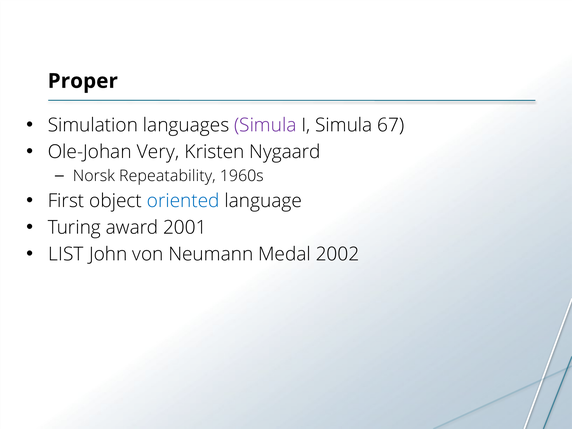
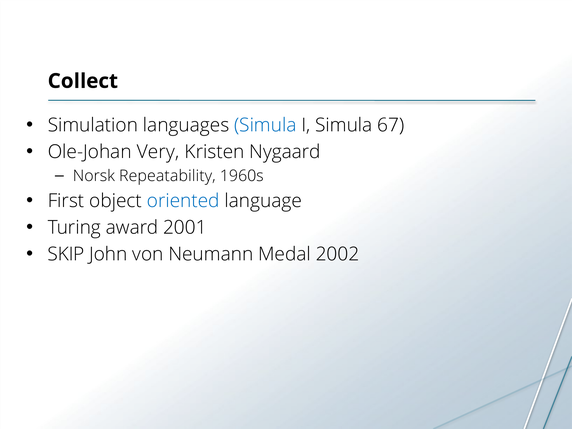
Proper: Proper -> Collect
Simula at (265, 125) colour: purple -> blue
LIST: LIST -> SKIP
